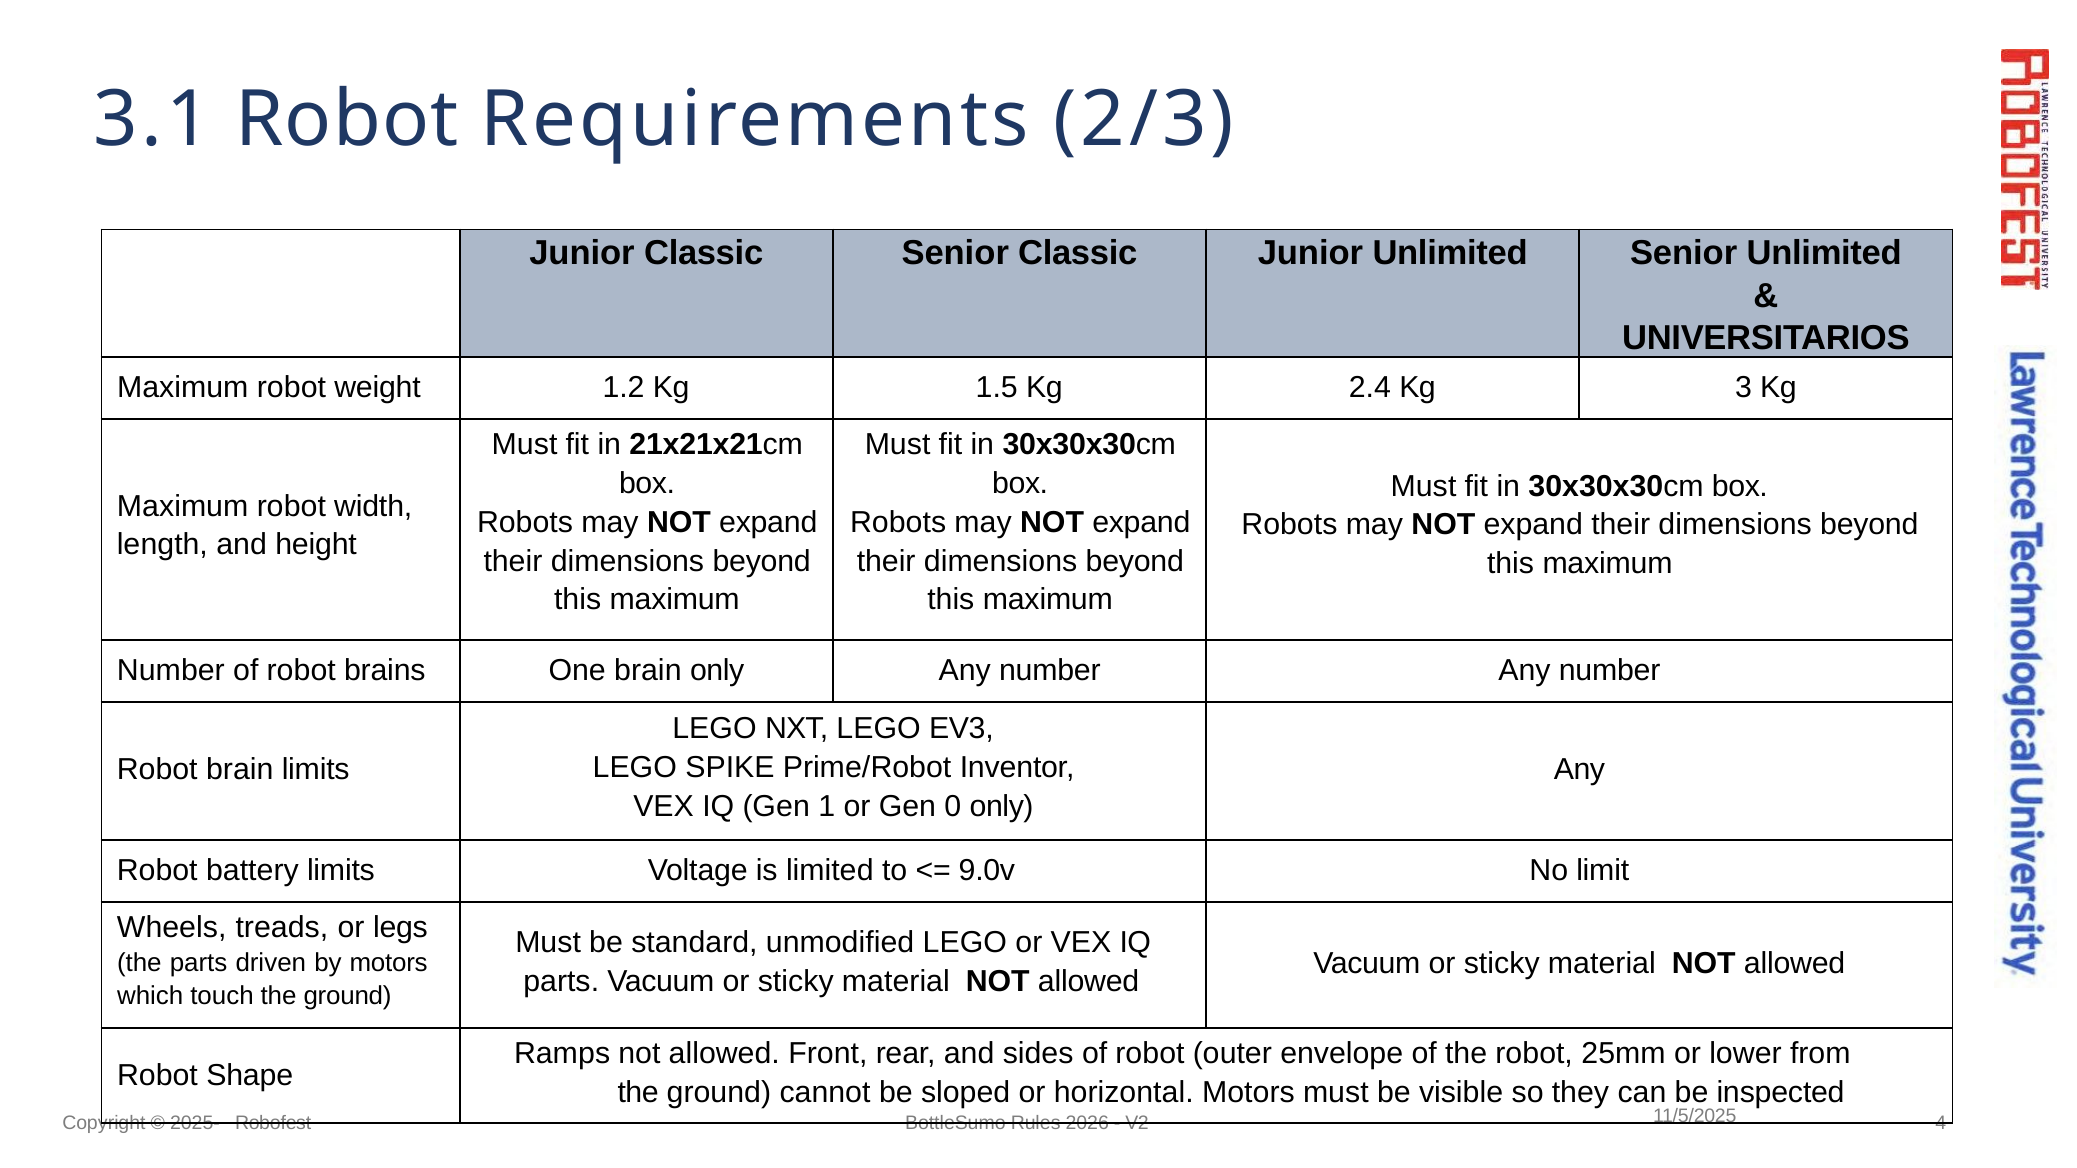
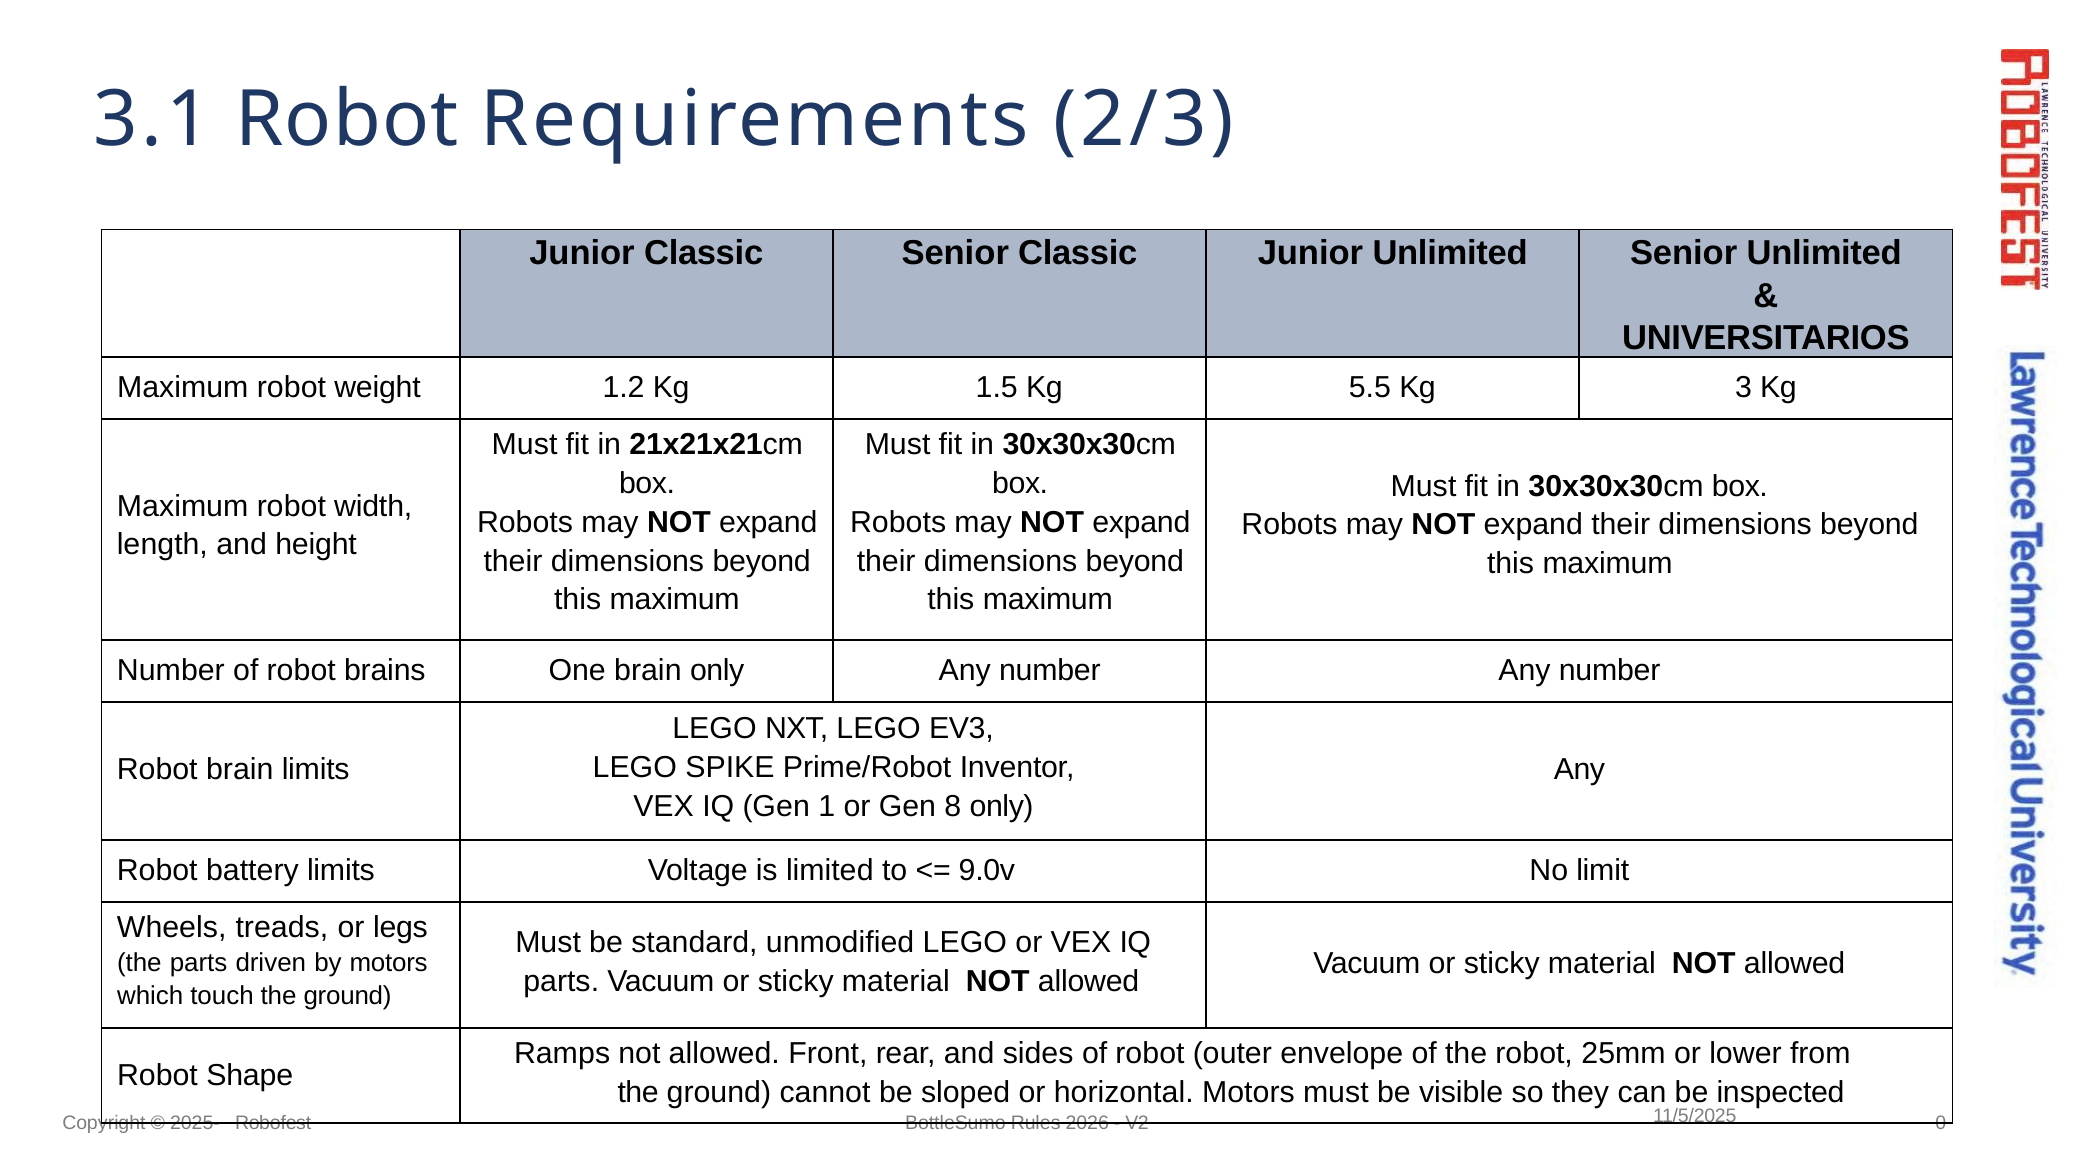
2.4: 2.4 -> 5.5
0: 0 -> 8
4: 4 -> 0
